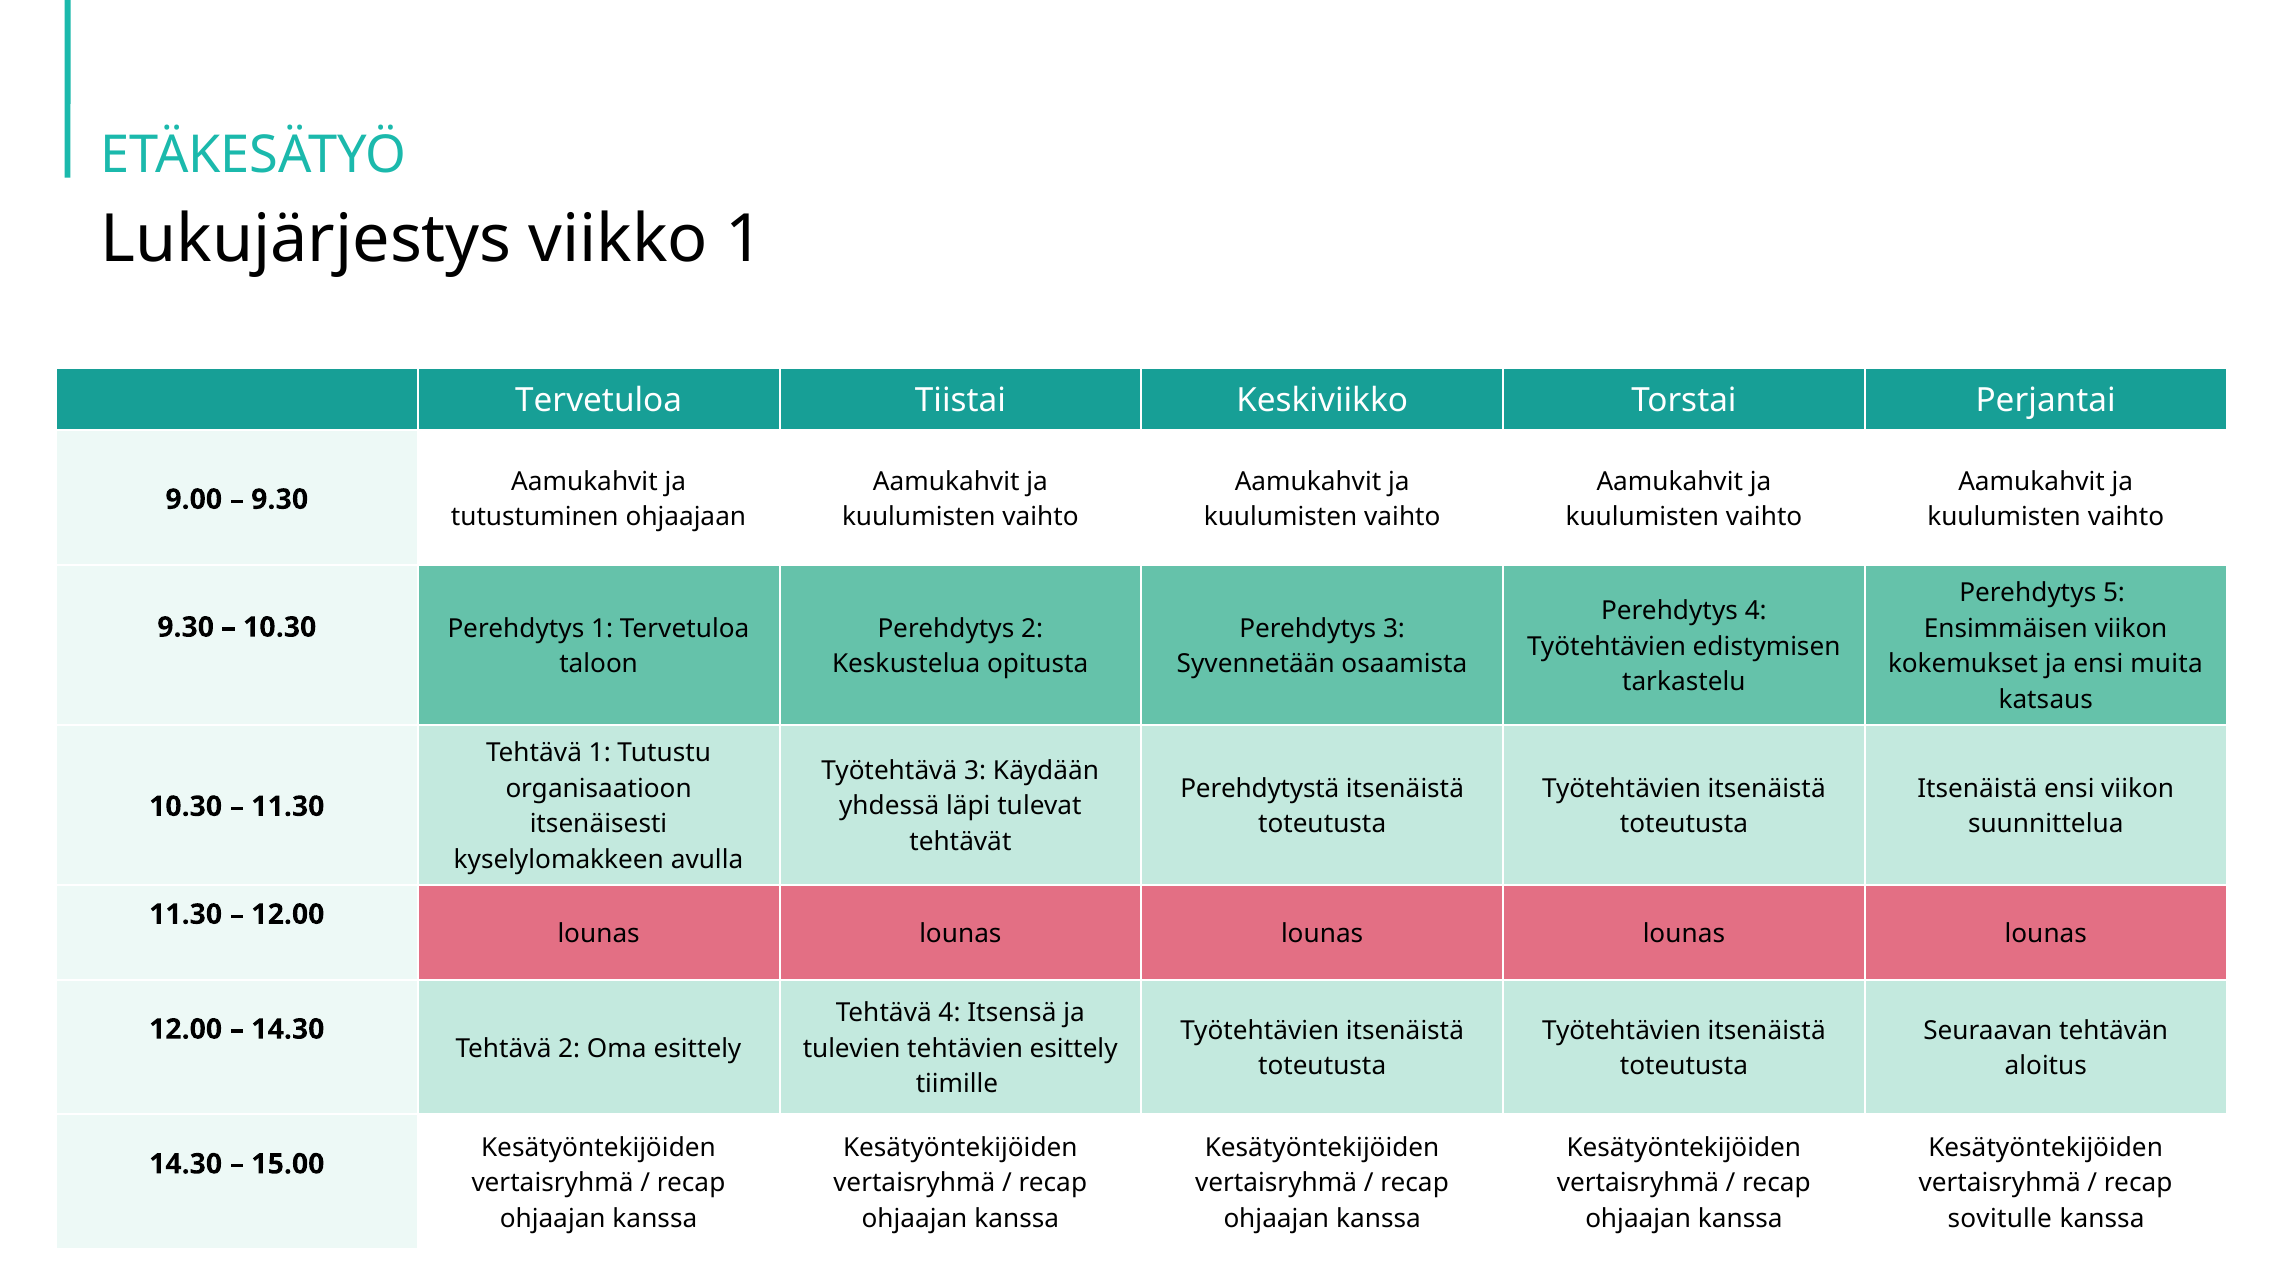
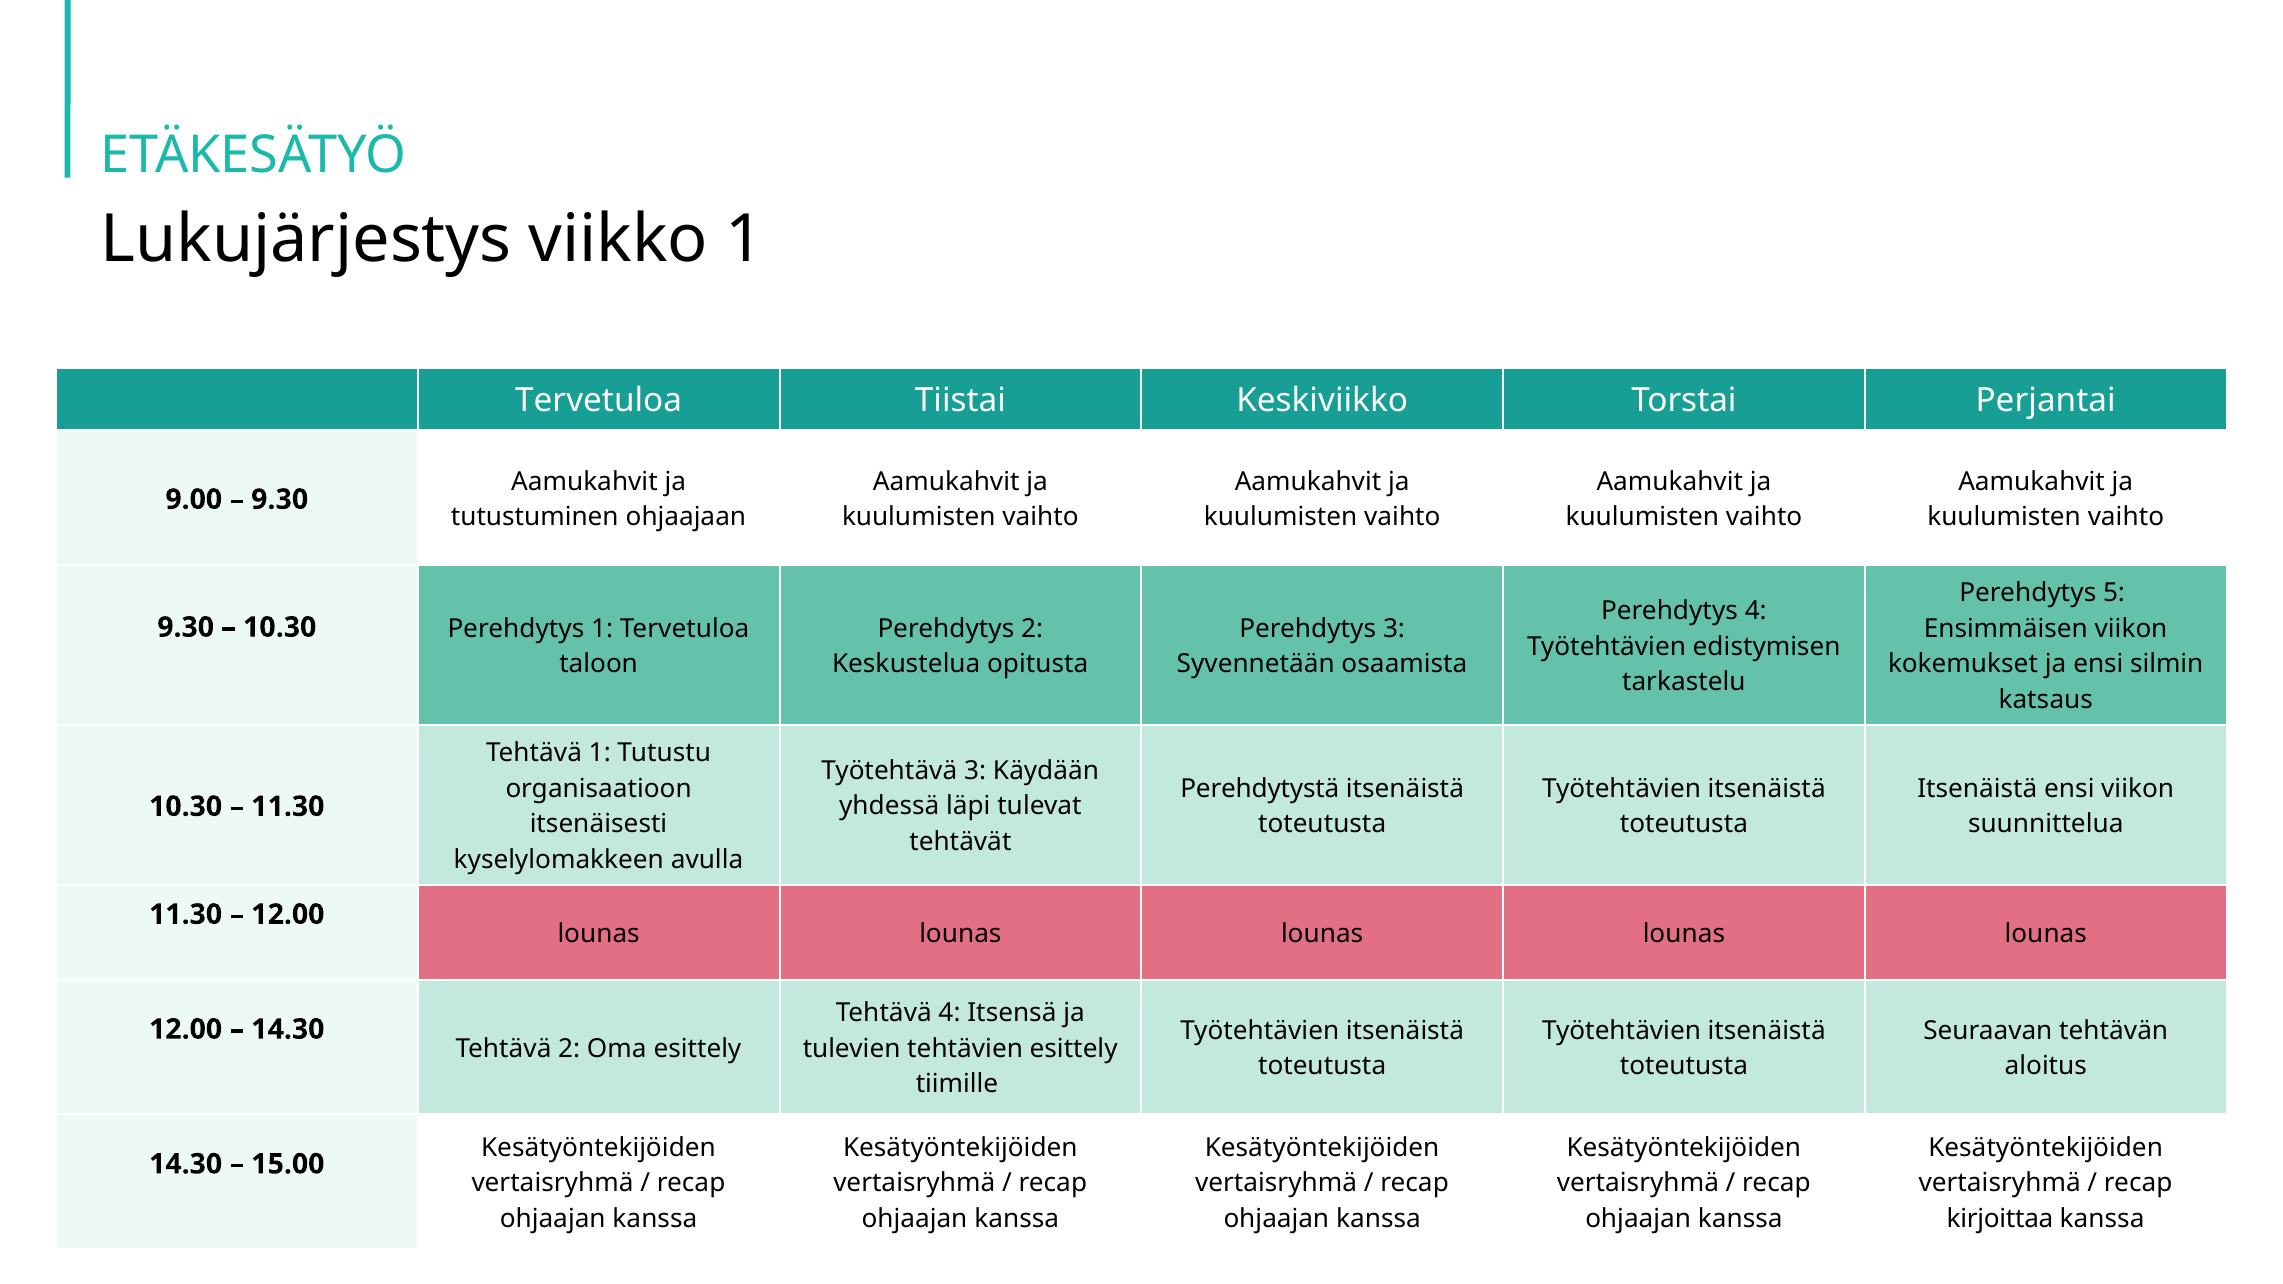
muita: muita -> silmin
sovitulle: sovitulle -> kirjoittaa
